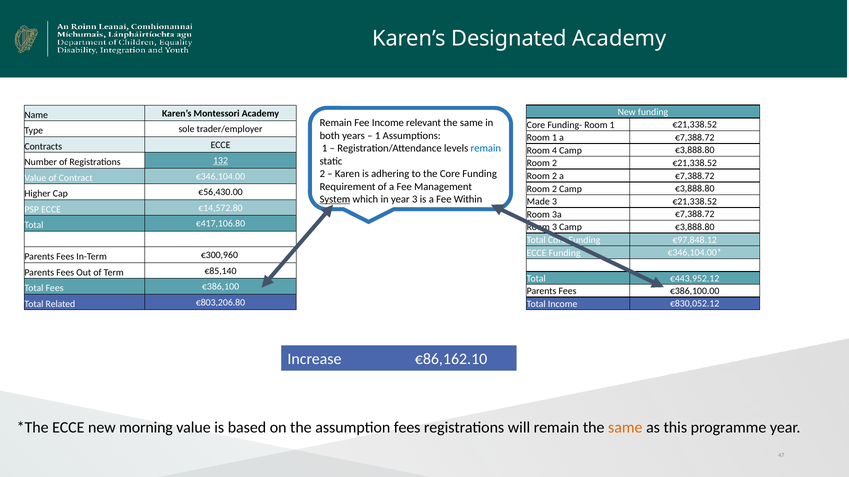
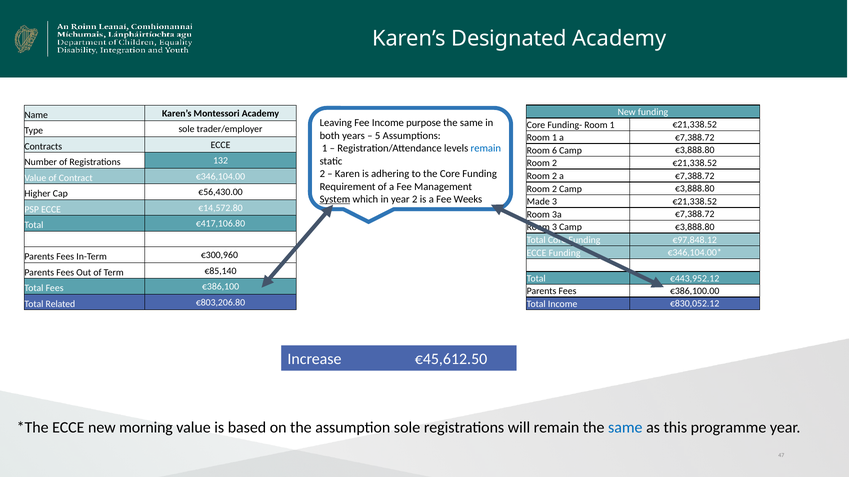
Remain at (336, 123): Remain -> Leaving
relevant: relevant -> purpose
1 at (378, 136): 1 -> 5
4: 4 -> 6
132 underline: present -> none
year 3: 3 -> 2
Within: Within -> Weeks
€86,162.10: €86,162.10 -> €45,612.50
assumption fees: fees -> sole
same at (625, 428) colour: orange -> blue
